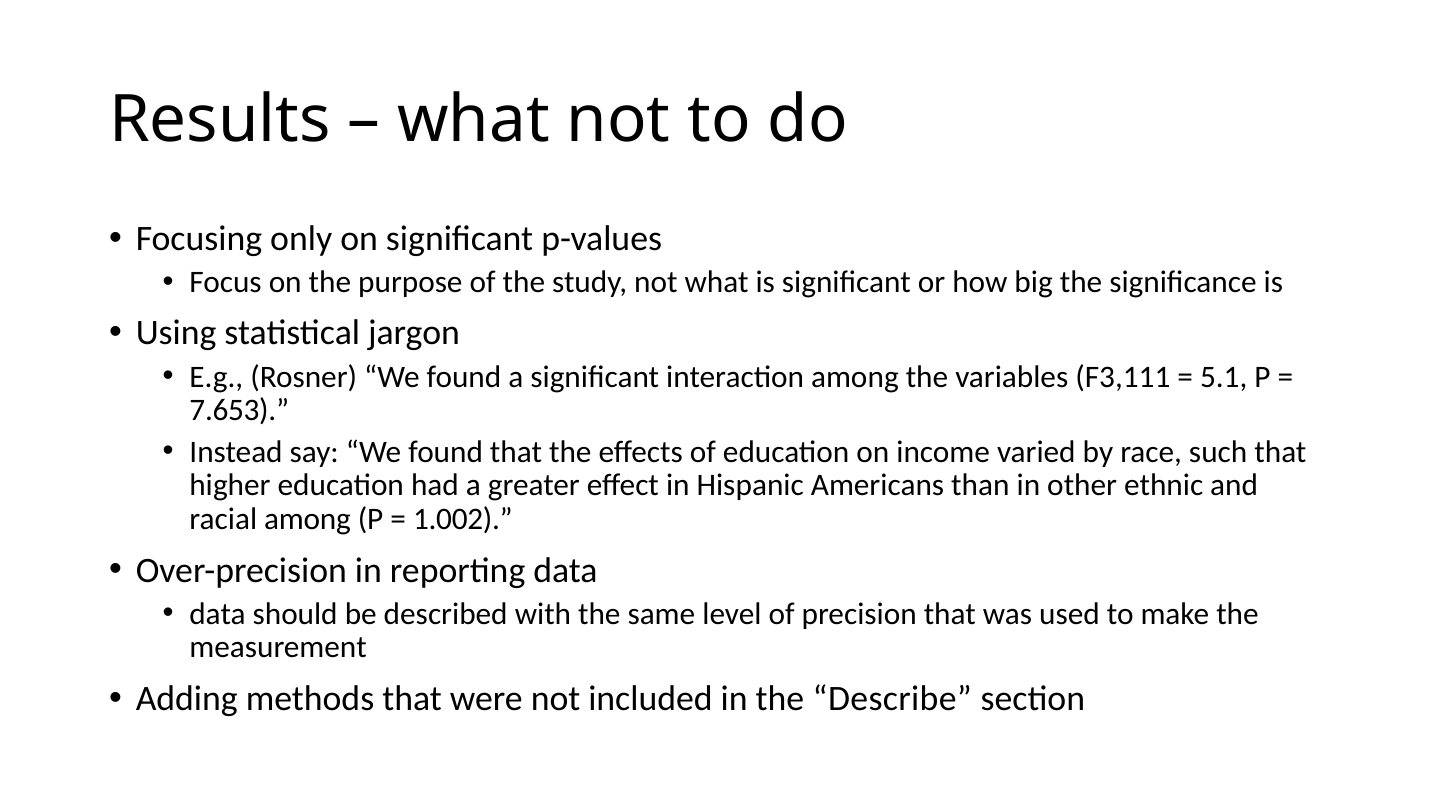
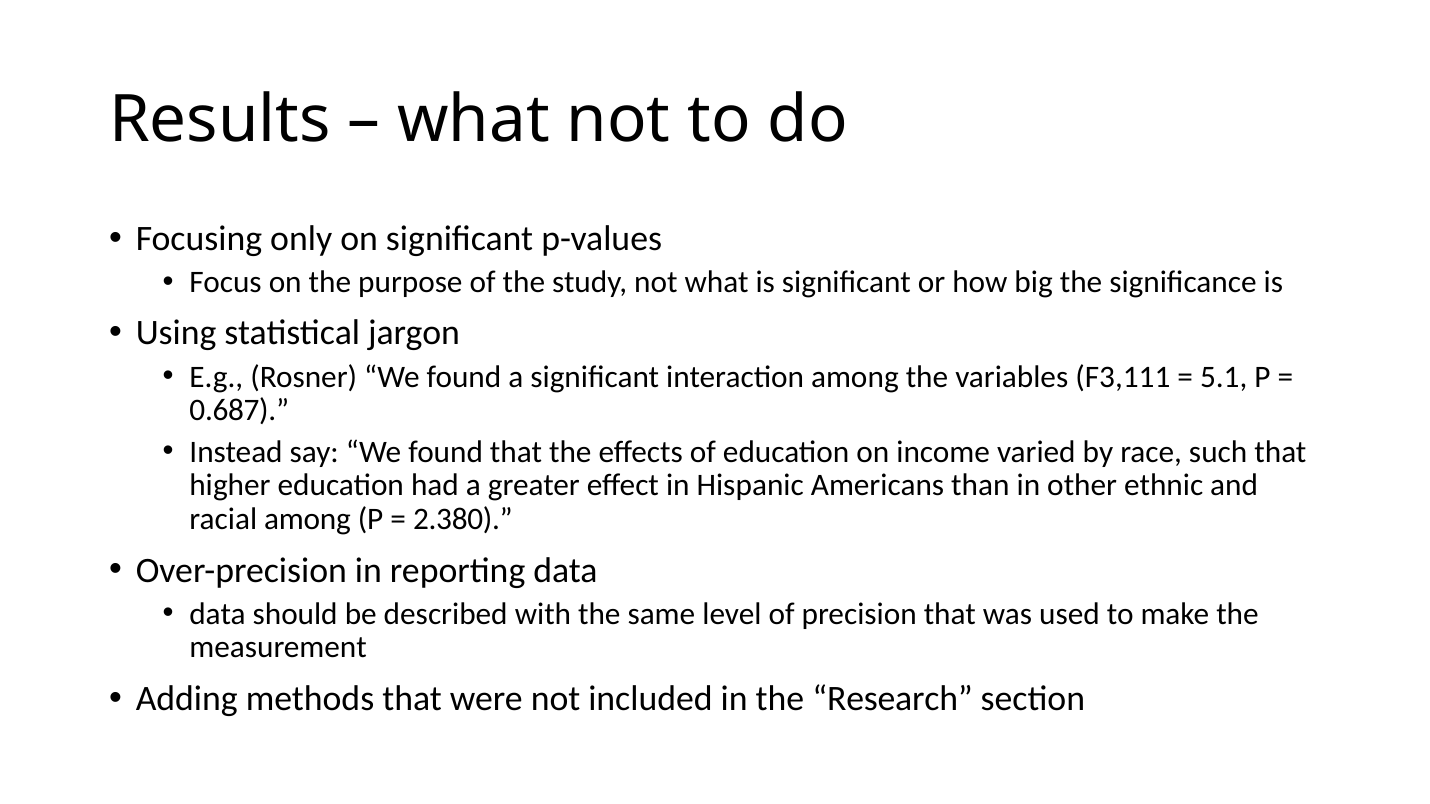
7.653: 7.653 -> 0.687
1.002: 1.002 -> 2.380
Describe: Describe -> Research
